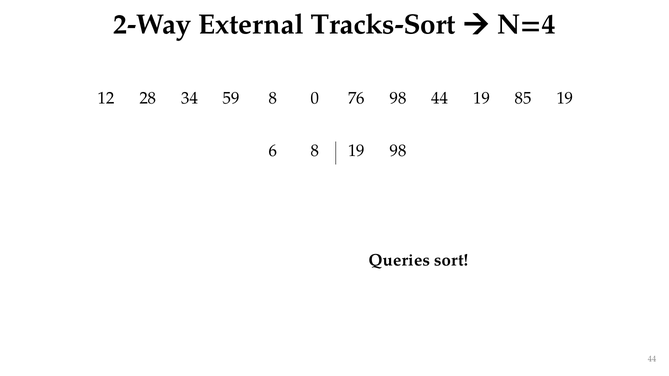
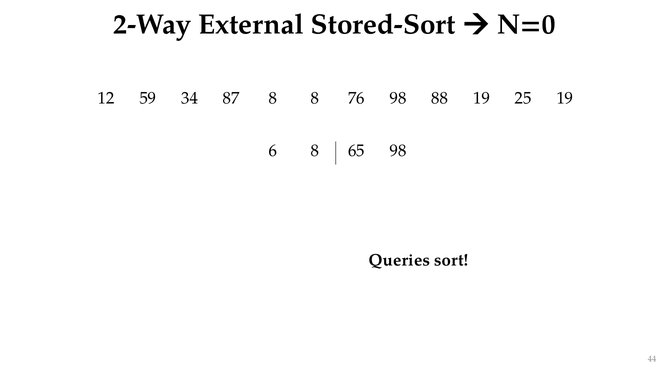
Tracks-Sort: Tracks-Sort -> Stored-Sort
N=4: N=4 -> N=0
28: 28 -> 59
59: 59 -> 87
8 0: 0 -> 8
98 44: 44 -> 88
85: 85 -> 25
8 19: 19 -> 65
